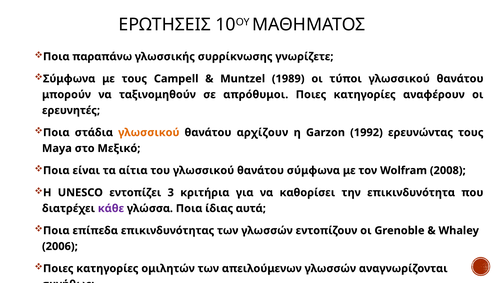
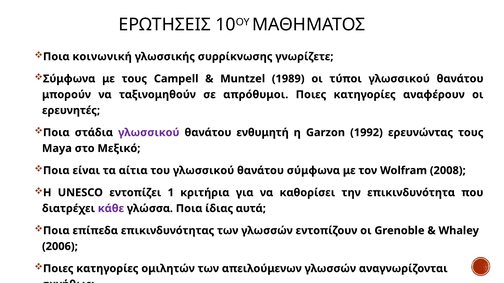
παραπάνω: παραπάνω -> κοινωνική
γλωσσικού at (149, 133) colour: orange -> purple
αρχίζουν: αρχίζουν -> ενθυμητή
3: 3 -> 1
